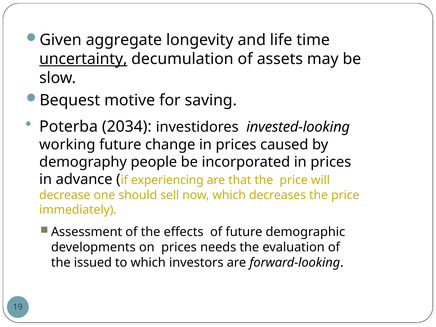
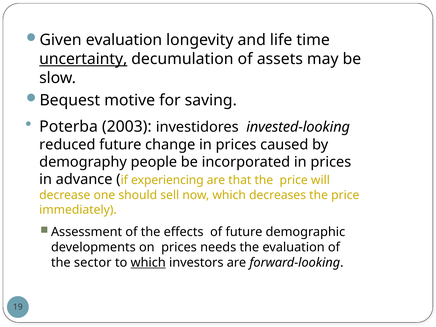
Given aggregate: aggregate -> evaluation
2034: 2034 -> 2003
working: working -> reduced
issued: issued -> sector
which at (148, 263) underline: none -> present
